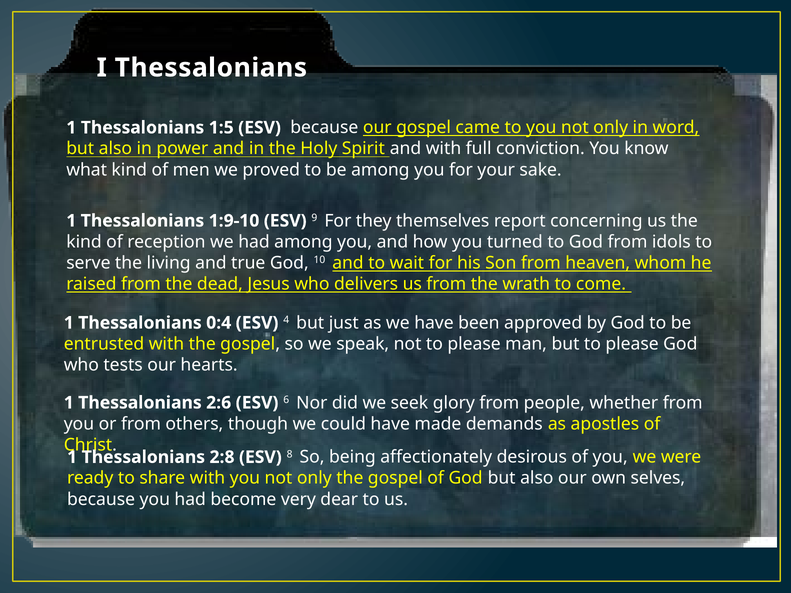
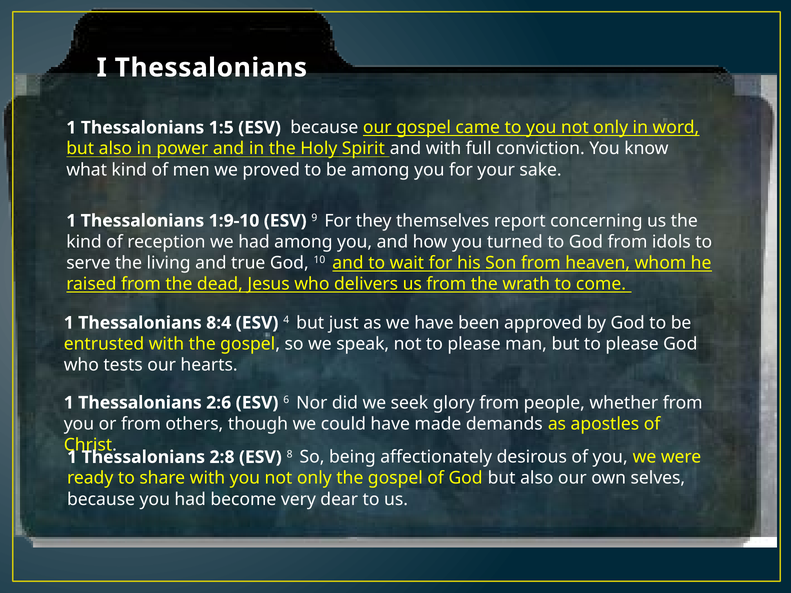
0:4: 0:4 -> 8:4
